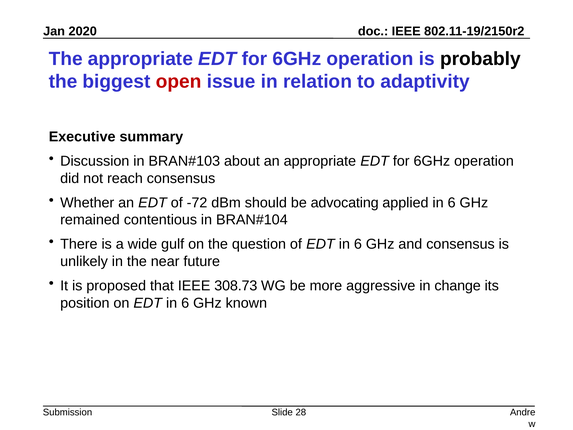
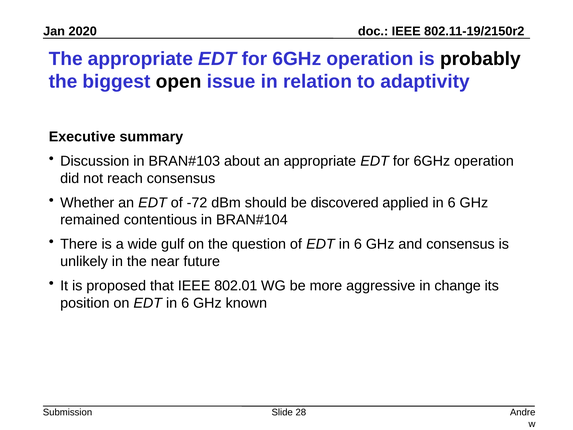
open colour: red -> black
advocating: advocating -> discovered
308.73: 308.73 -> 802.01
